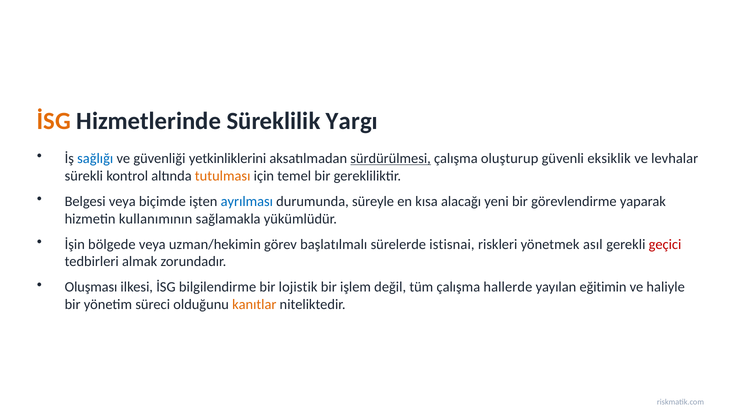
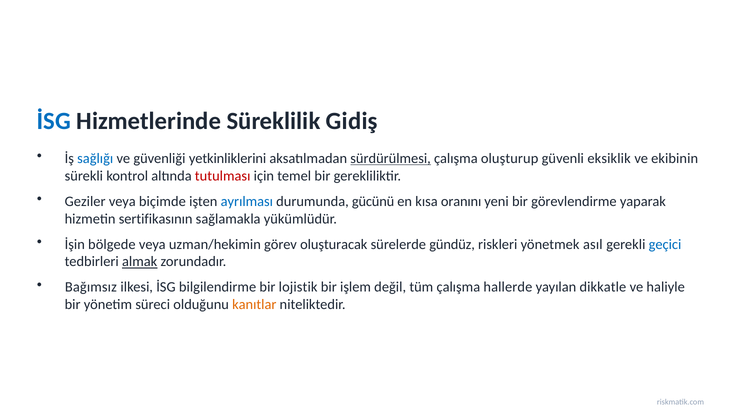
İSG at (54, 121) colour: orange -> blue
Yargı: Yargı -> Gidiş
levhalar: levhalar -> ekibinin
tutulması colour: orange -> red
Belgesi: Belgesi -> Geziler
süreyle: süreyle -> gücünü
alacağı: alacağı -> oranını
kullanımının: kullanımının -> sertifikasının
başlatılmalı: başlatılmalı -> oluşturacak
istisnai: istisnai -> gündüz
geçici colour: red -> blue
almak underline: none -> present
Oluşması: Oluşması -> Bağımsız
eğitimin: eğitimin -> dikkatle
